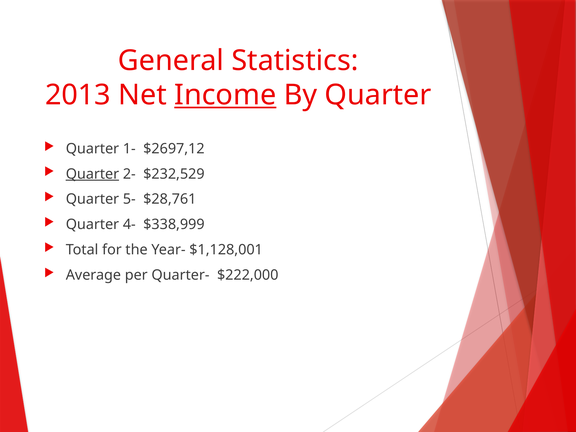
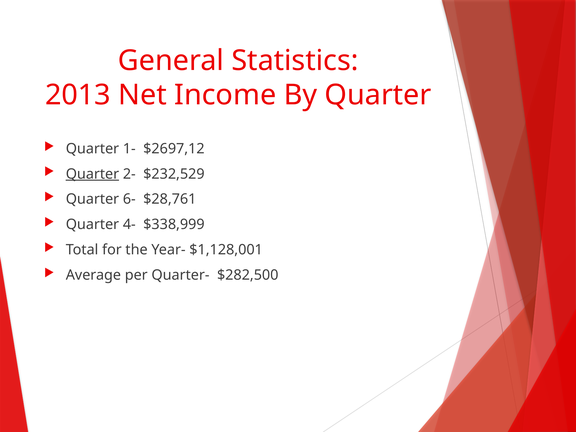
Income underline: present -> none
5-: 5- -> 6-
$222,000: $222,000 -> $282,500
